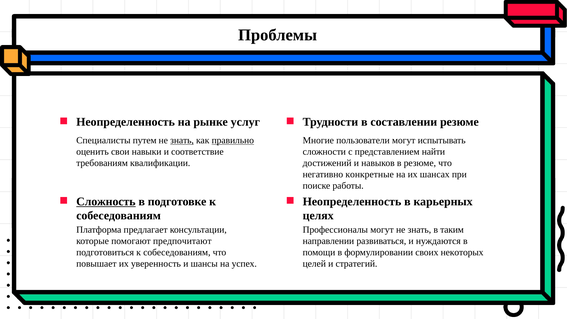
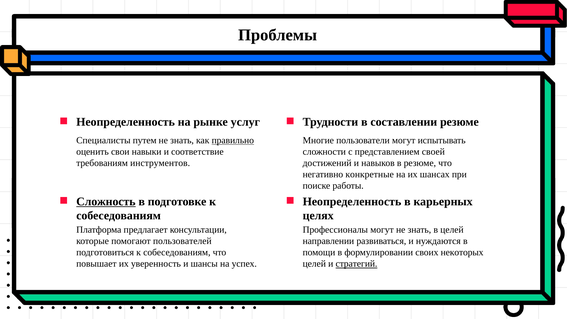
знать at (182, 140) underline: present -> none
найти: найти -> своей
квалификации: квалификации -> инструментов
в таким: таким -> целей
предпочитают: предпочитают -> пользователей
стратегий underline: none -> present
